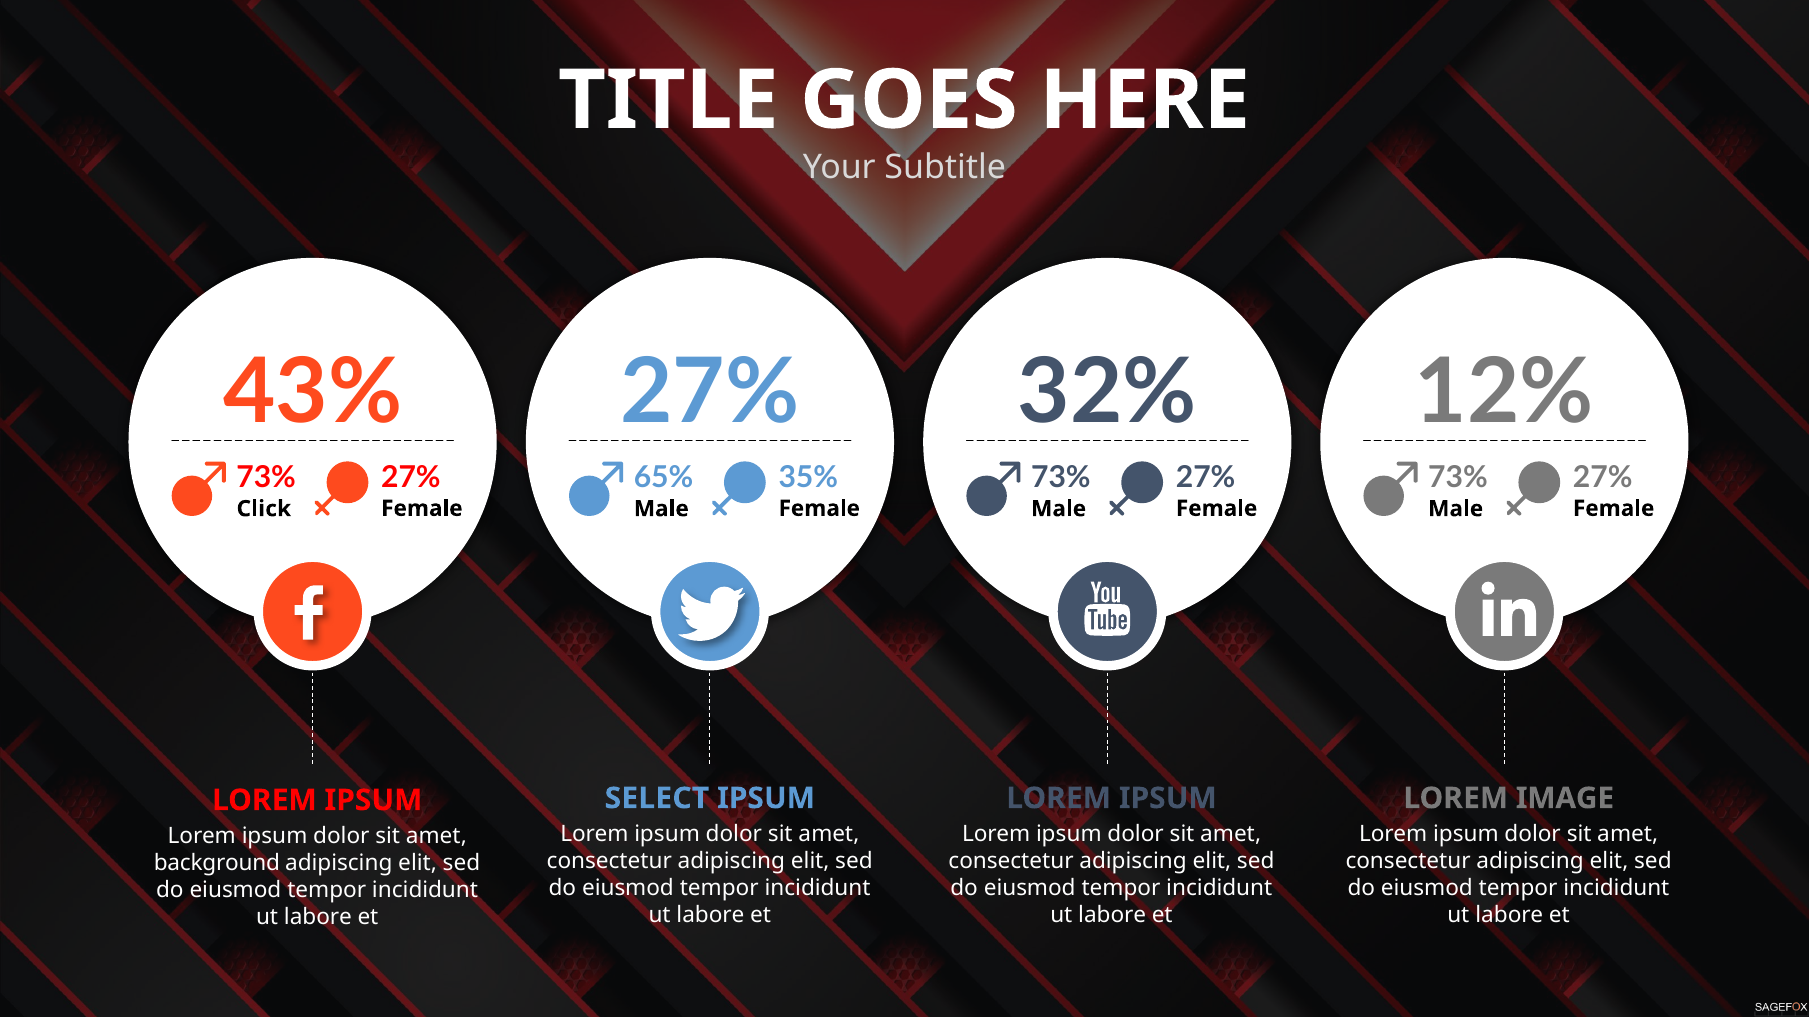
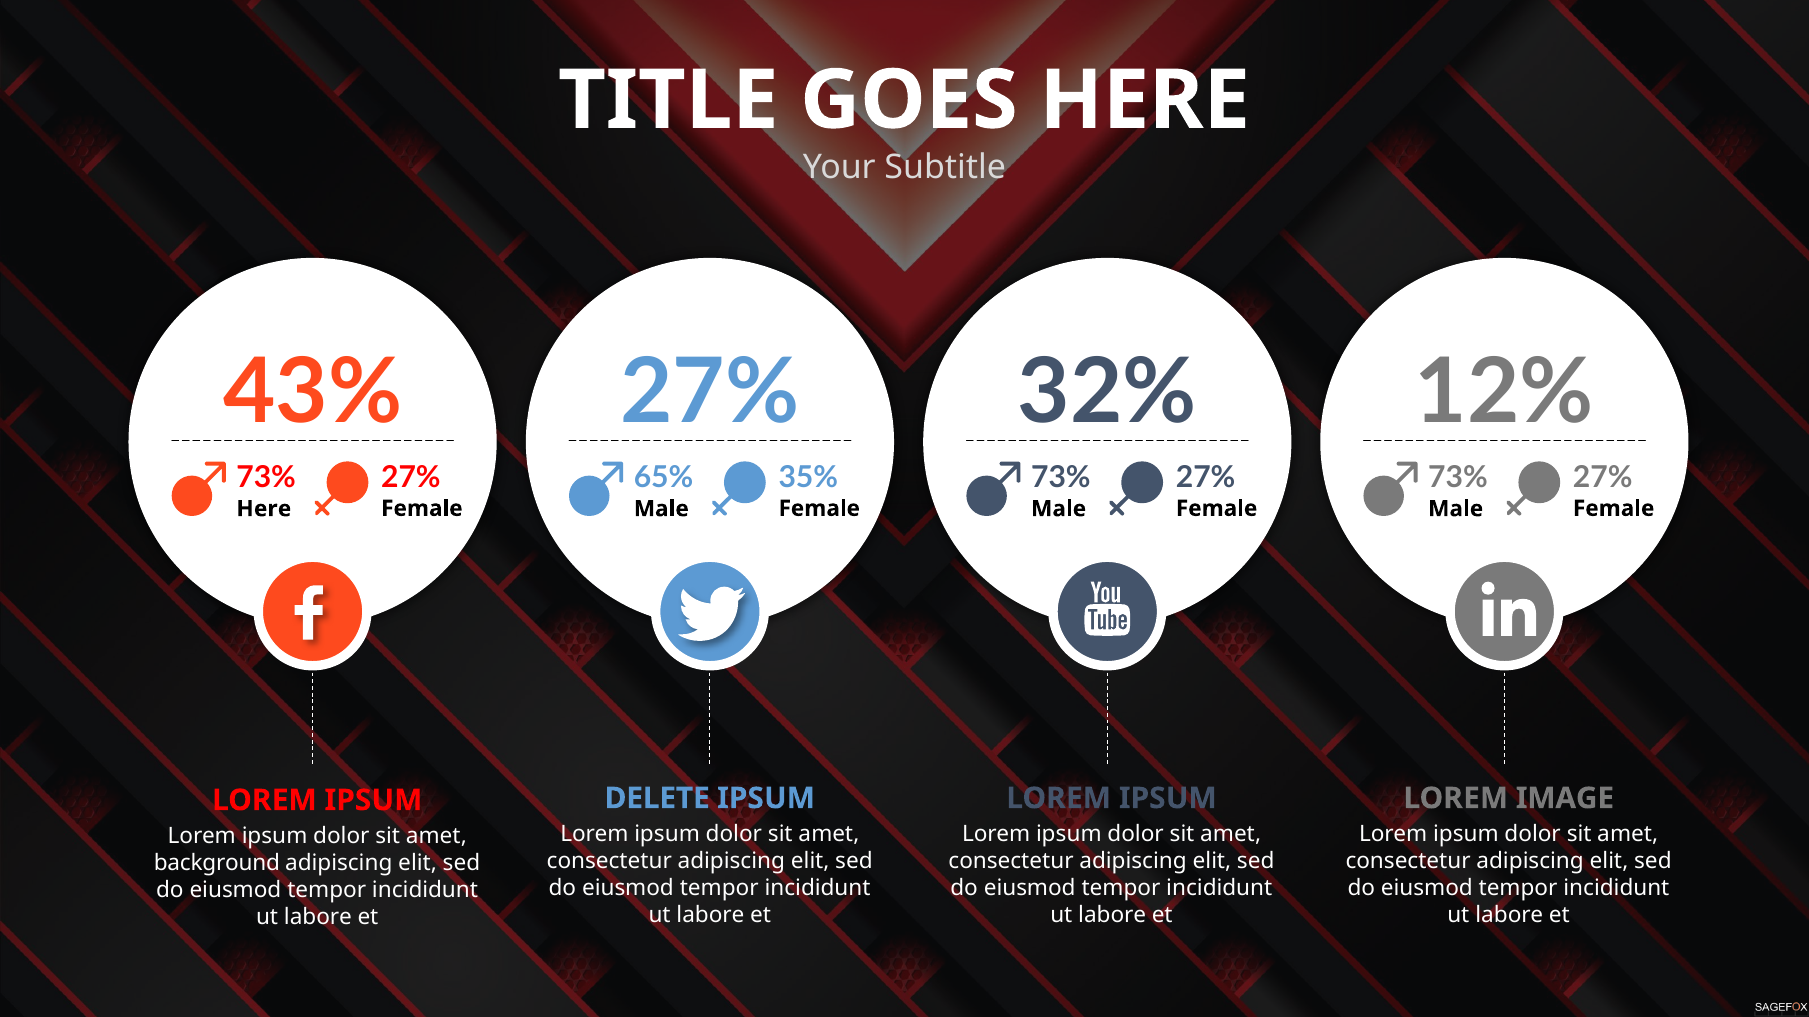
Click at (264, 509): Click -> Here
SELECT: SELECT -> DELETE
